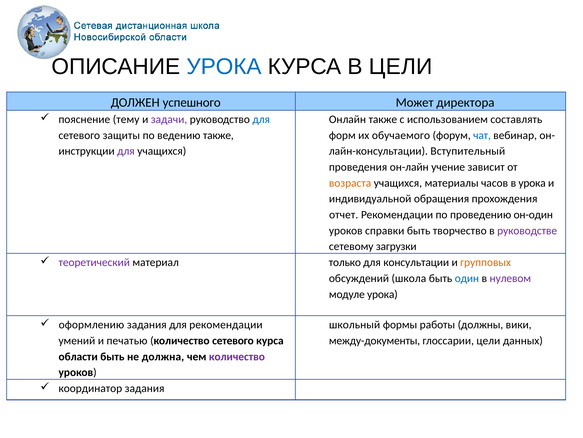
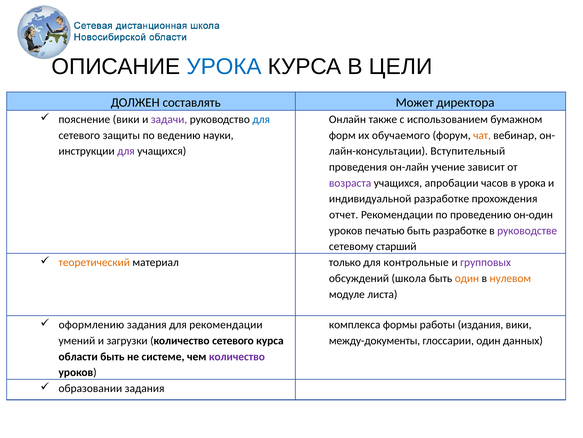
успешного: успешного -> составлять
пояснение тему: тему -> вики
составлять: составлять -> бумажном
ведению также: также -> науки
чат colour: blue -> orange
возраста colour: orange -> purple
материалы: материалы -> апробации
индивидуальной обращения: обращения -> разработке
справки: справки -> печатью
быть творчество: творчество -> разработке
загрузки: загрузки -> старший
теоретический colour: purple -> orange
консультации: консультации -> контрольные
групповых colour: orange -> purple
один at (467, 278) colour: blue -> orange
нулевом colour: purple -> orange
модуле урока: урока -> листа
школьный: школьный -> комплекса
должны: должны -> издания
печатью: печатью -> загрузки
глоссарии цели: цели -> один
должна: должна -> системе
координатор: координатор -> образовании
